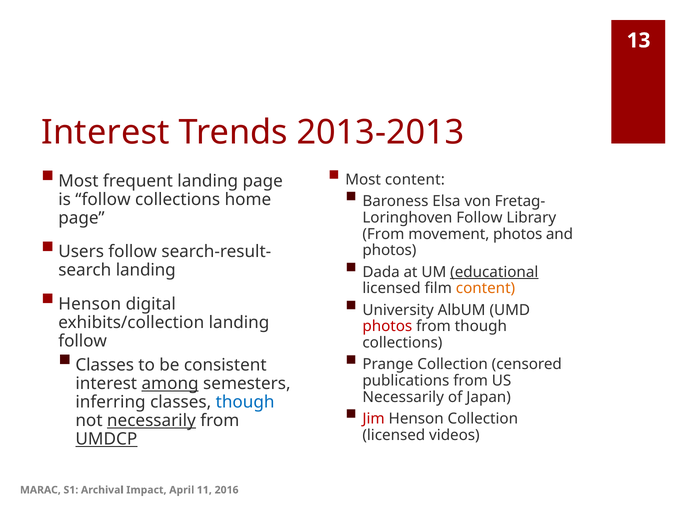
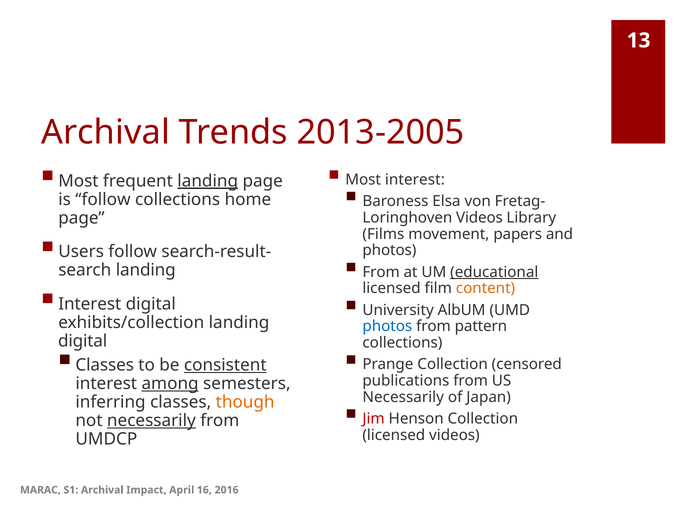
Interest at (105, 133): Interest -> Archival
2013-2013: 2013-2013 -> 2013-2005
Most content: content -> interest
landing at (208, 181) underline: none -> present
Follow at (479, 218): Follow -> Videos
From at (383, 234): From -> Films
movement photos: photos -> papers
Dada at (381, 272): Dada -> From
Henson at (90, 305): Henson -> Interest
photos at (387, 327) colour: red -> blue
from though: though -> pattern
follow at (83, 342): follow -> digital
consistent underline: none -> present
though at (245, 402) colour: blue -> orange
UMDCP underline: present -> none
11: 11 -> 16
